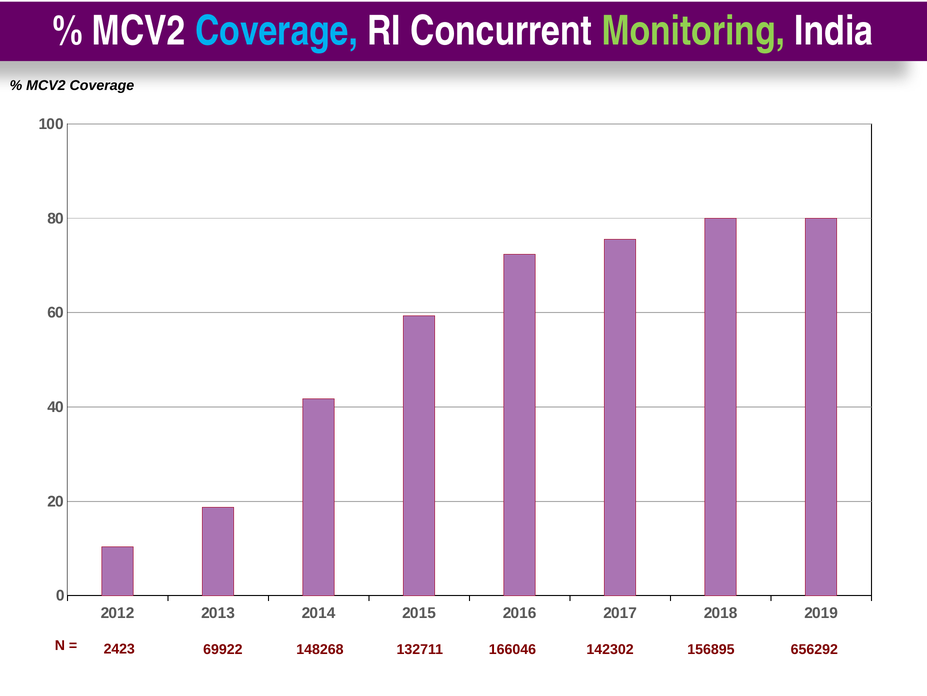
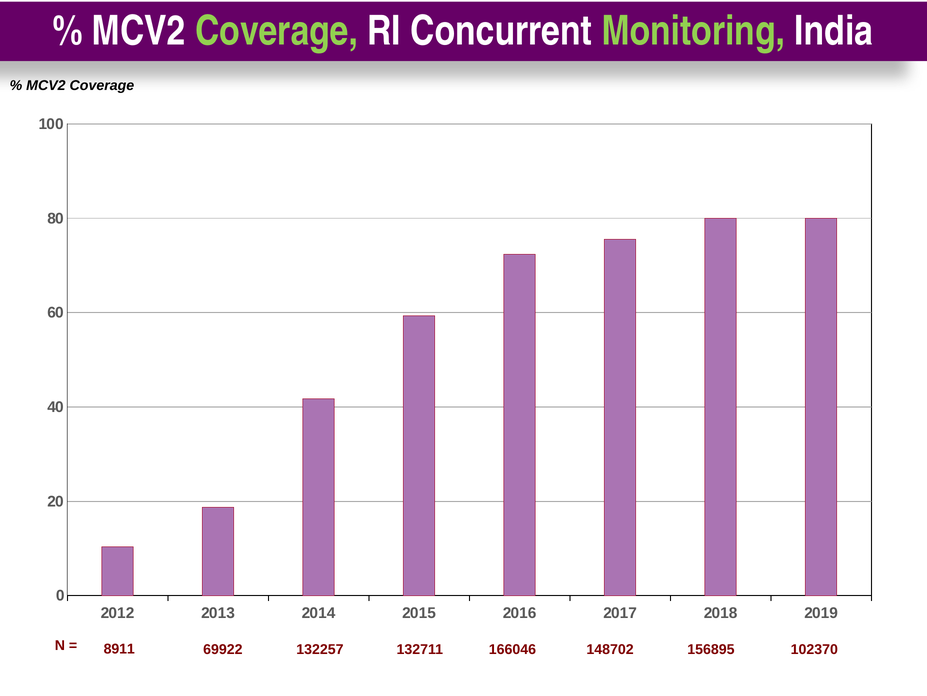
Coverage at (277, 31) colour: light blue -> light green
2423: 2423 -> 8911
148268: 148268 -> 132257
142302: 142302 -> 148702
656292: 656292 -> 102370
